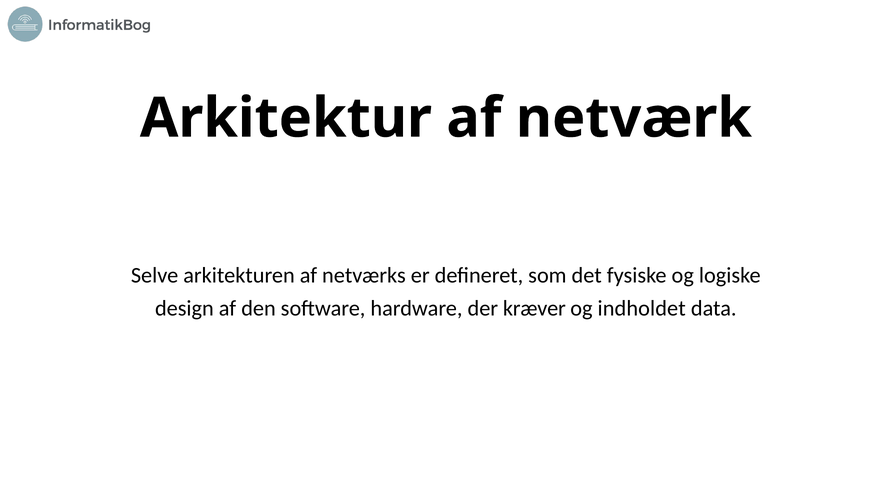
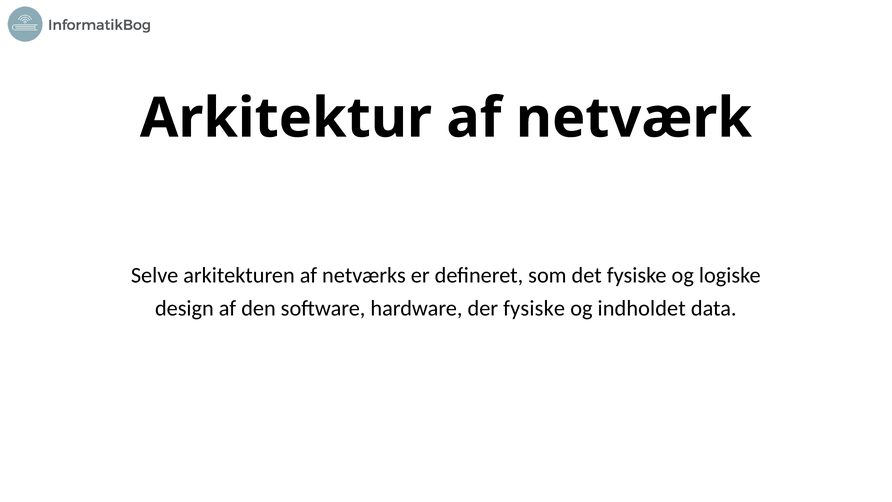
der kræver: kræver -> fysiske
